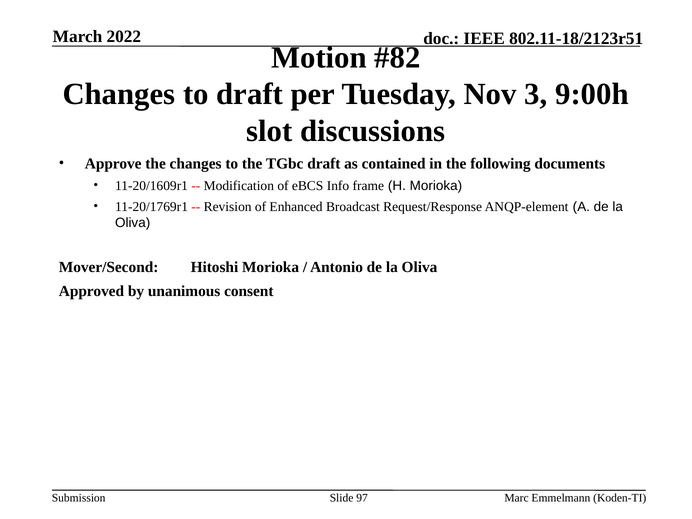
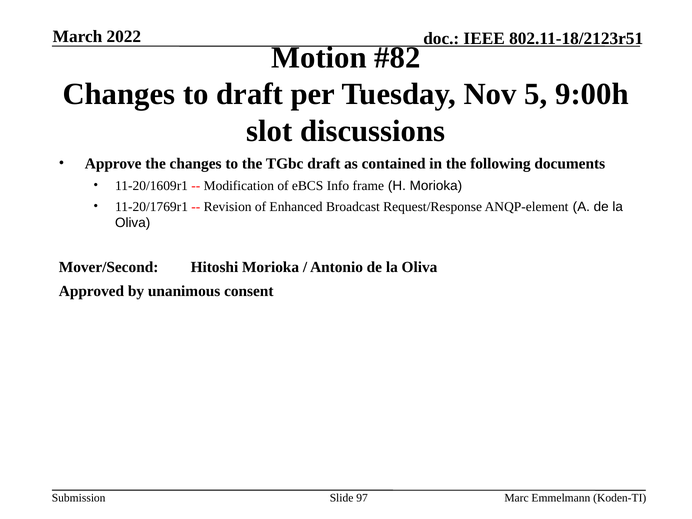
3: 3 -> 5
